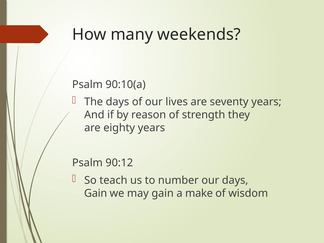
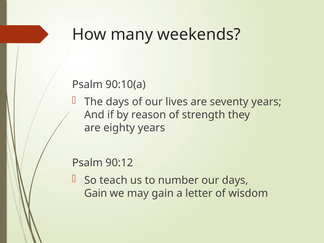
make: make -> letter
